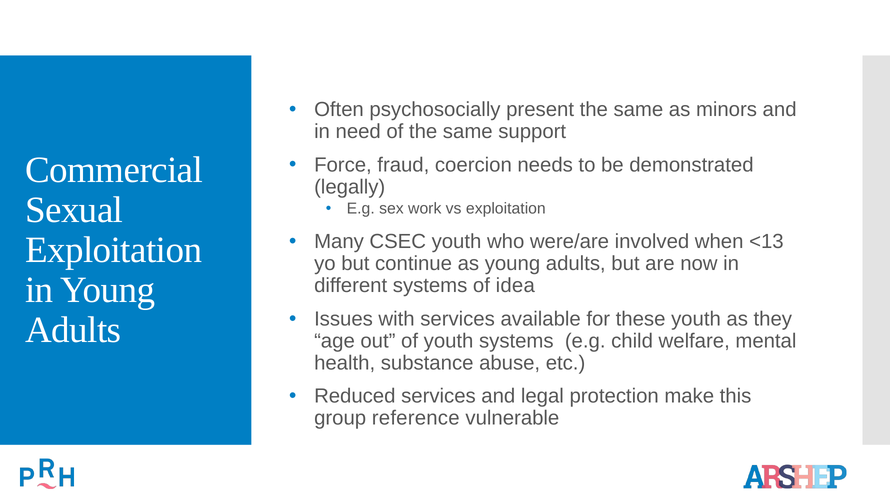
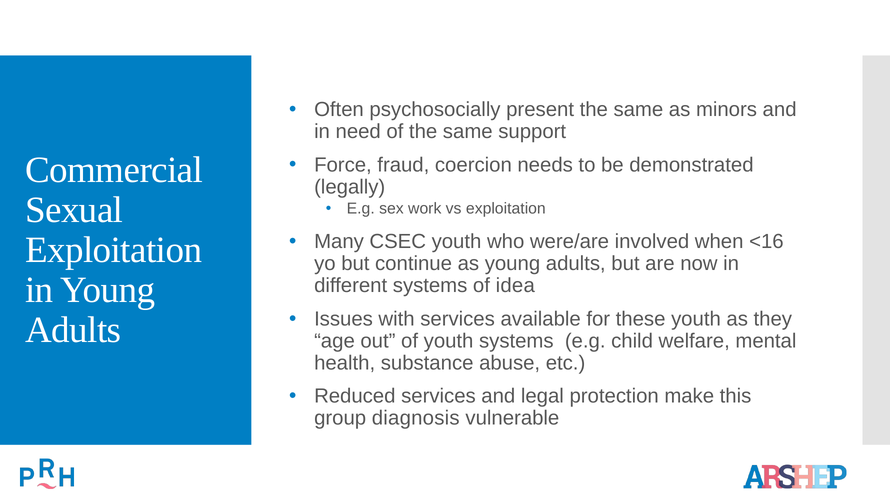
<13: <13 -> <16
reference: reference -> diagnosis
